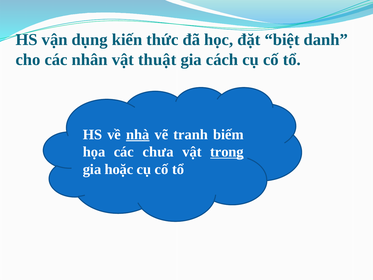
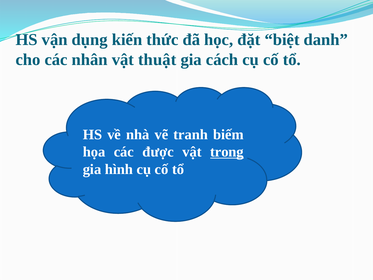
nhà underline: present -> none
chưa: chưa -> được
hoặc: hoặc -> hình
